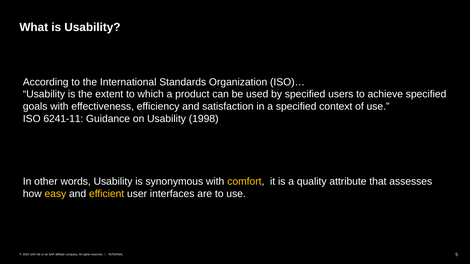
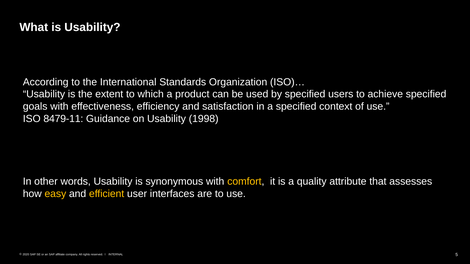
6241-11: 6241-11 -> 8479-11
